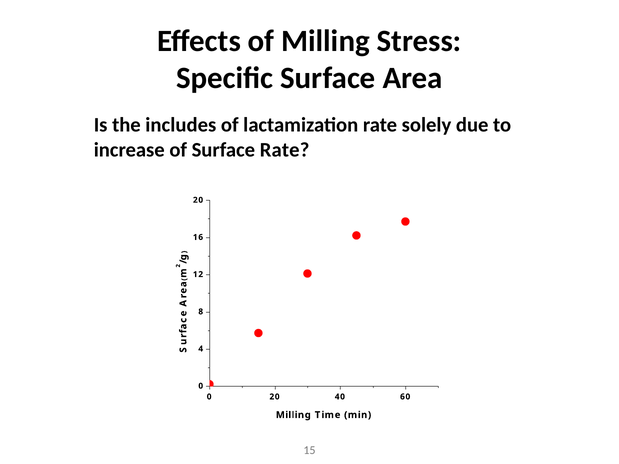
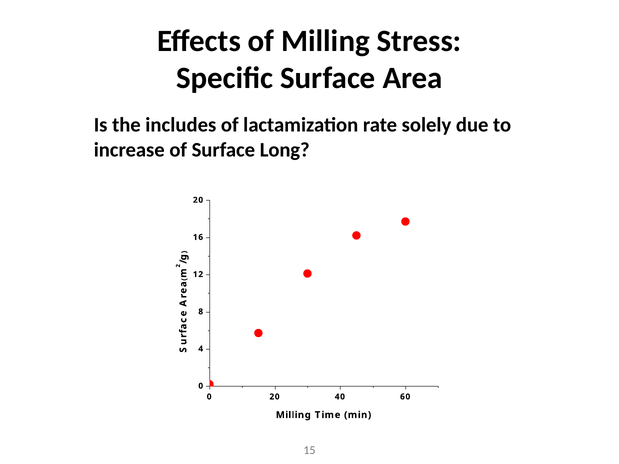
Surface Rate: Rate -> Long
